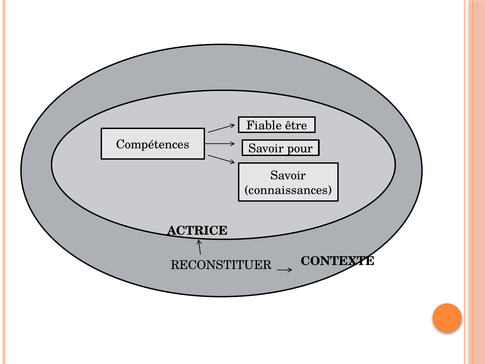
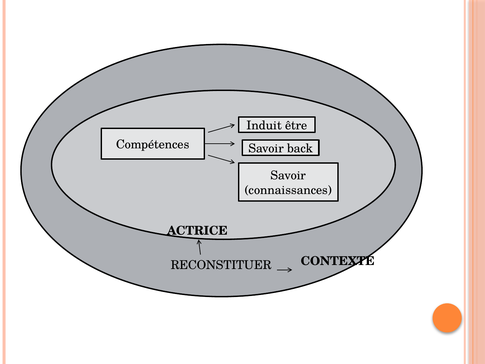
Fiable: Fiable -> Induit
pour: pour -> back
